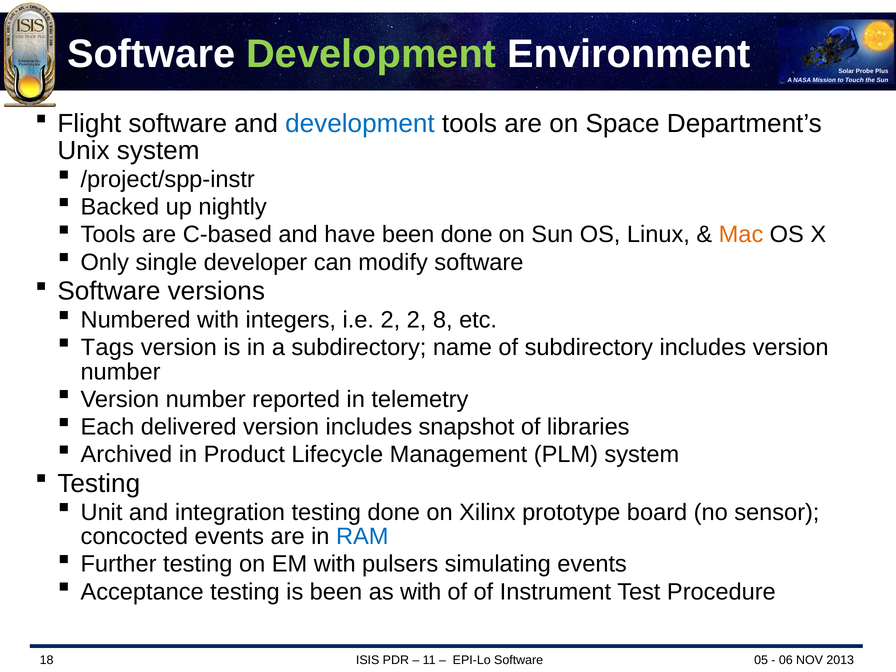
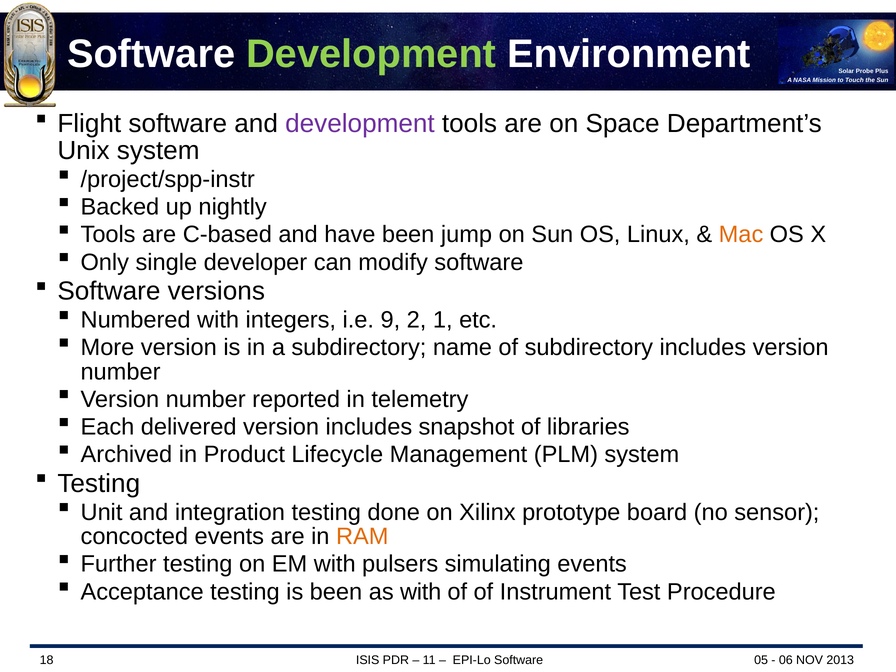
development at (360, 124) colour: blue -> purple
been done: done -> jump
i.e 2: 2 -> 9
8: 8 -> 1
Tags: Tags -> More
RAM colour: blue -> orange
